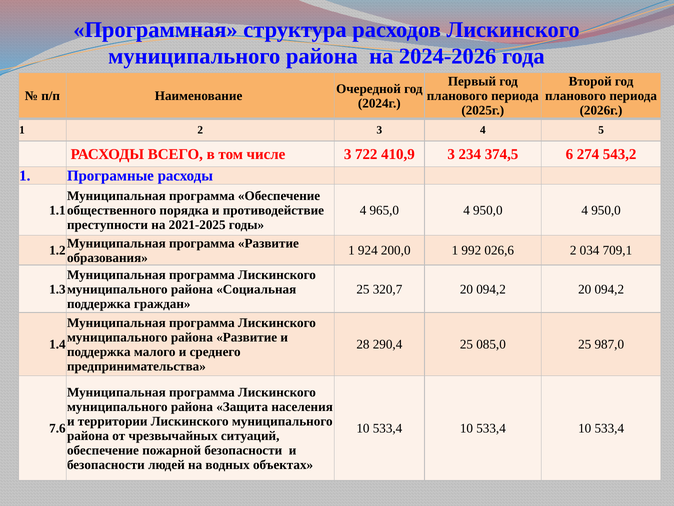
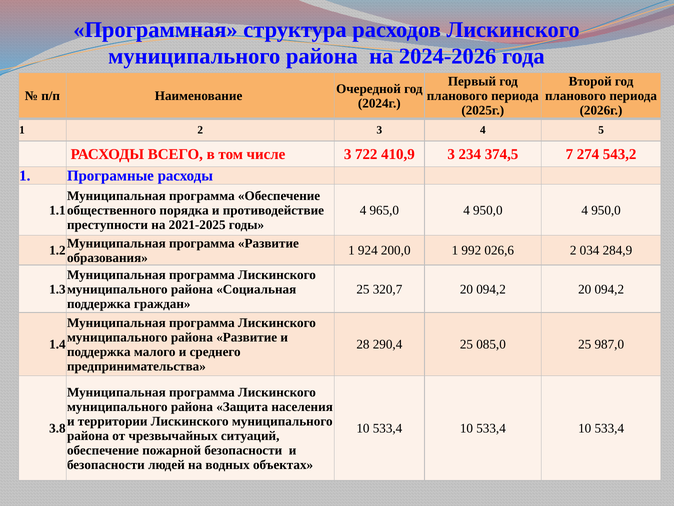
6: 6 -> 7
709,1: 709,1 -> 284,9
7.6: 7.6 -> 3.8
